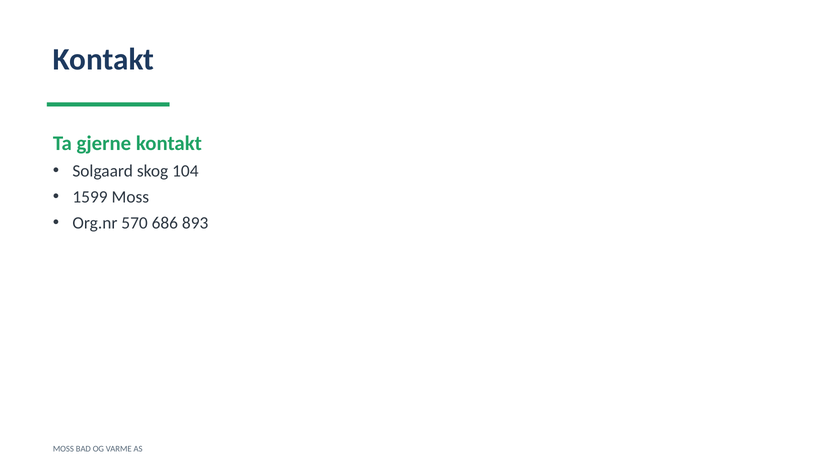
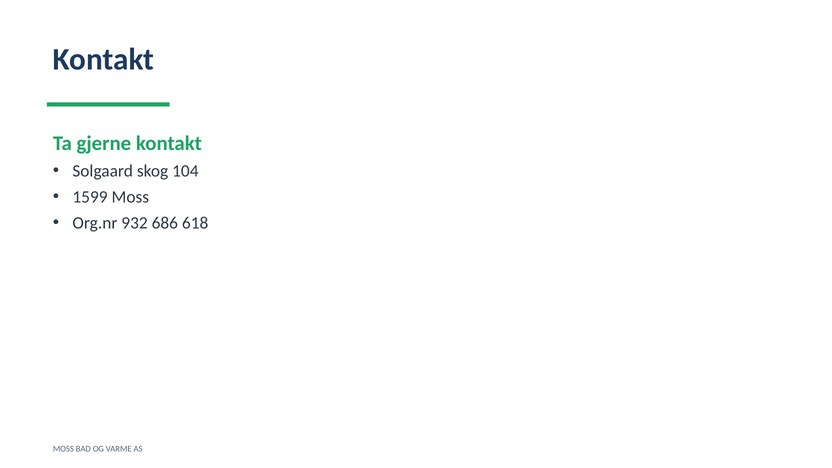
570: 570 -> 932
893: 893 -> 618
